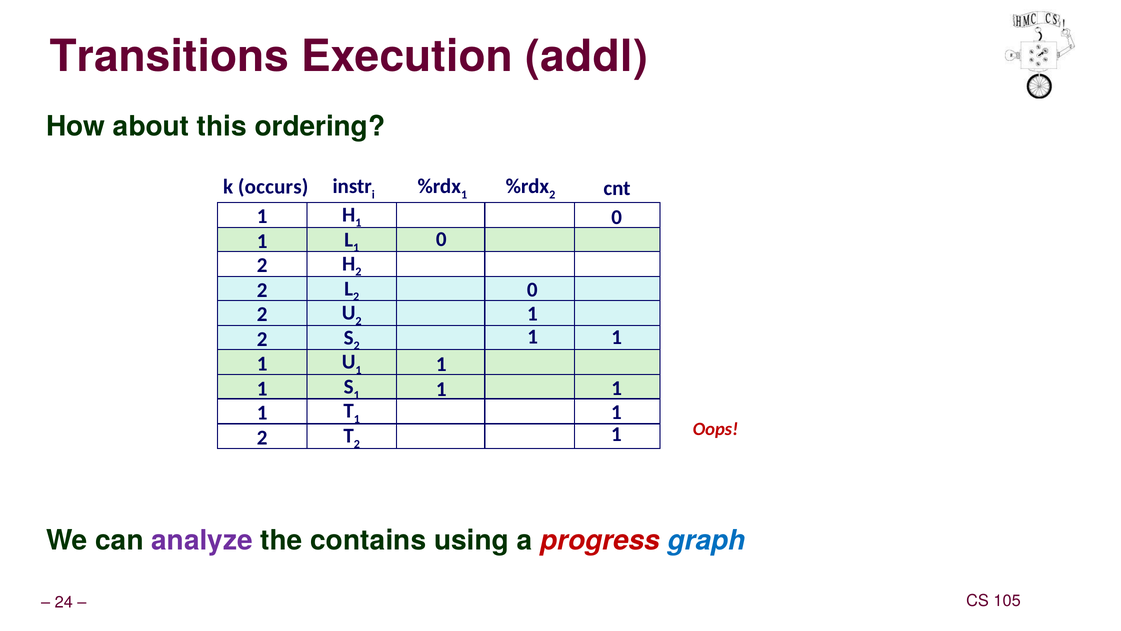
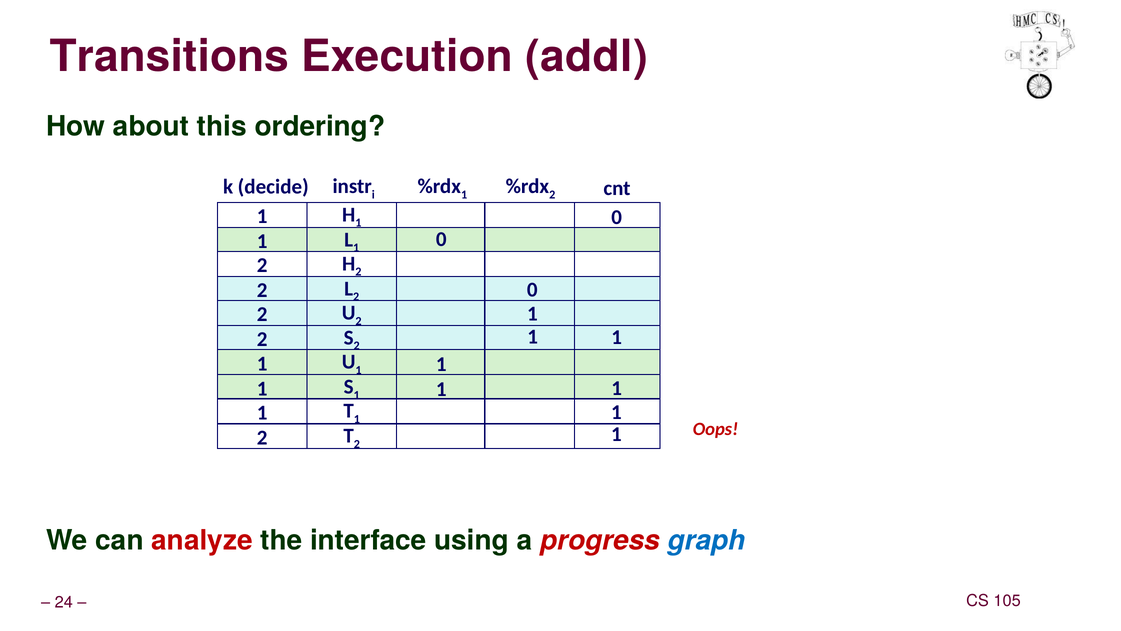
occurs: occurs -> decide
analyze colour: purple -> red
contains: contains -> interface
